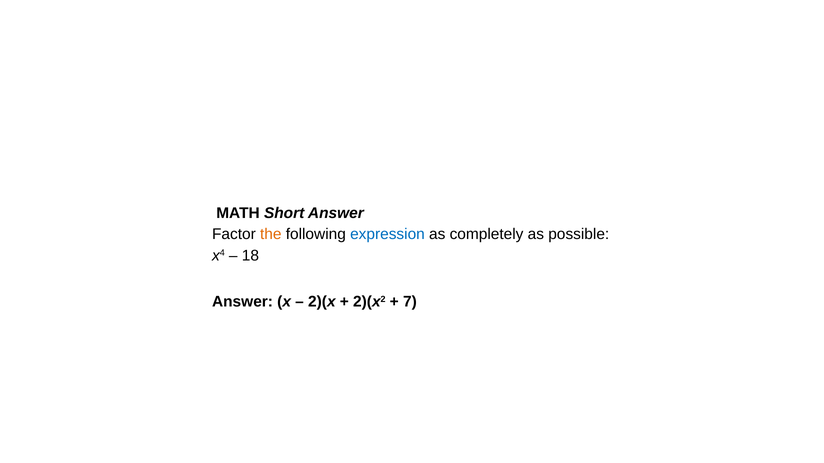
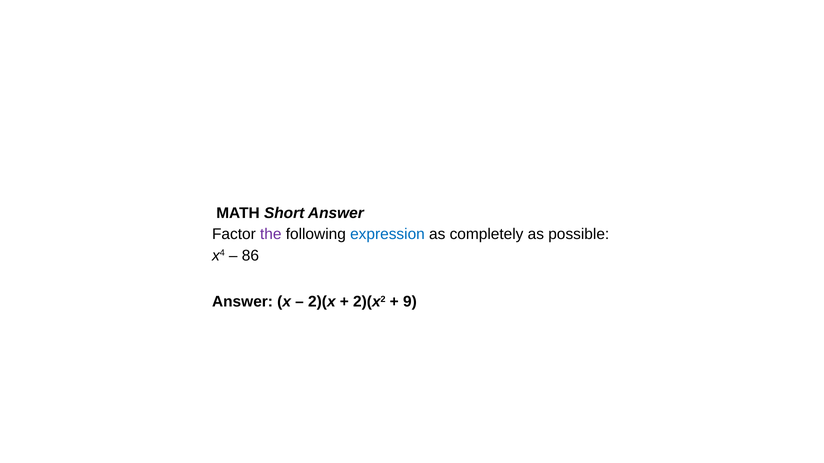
the colour: orange -> purple
18: 18 -> 86
7: 7 -> 9
